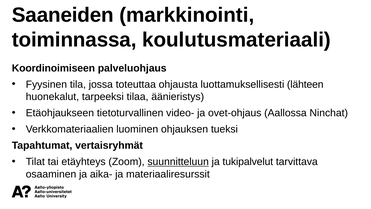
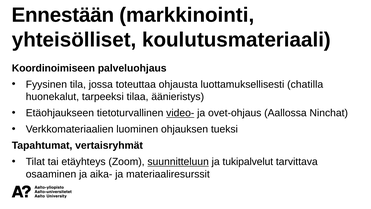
Saaneiden: Saaneiden -> Ennestään
toiminnassa: toiminnassa -> yhteisölliset
lähteen: lähteen -> chatilla
video- underline: none -> present
